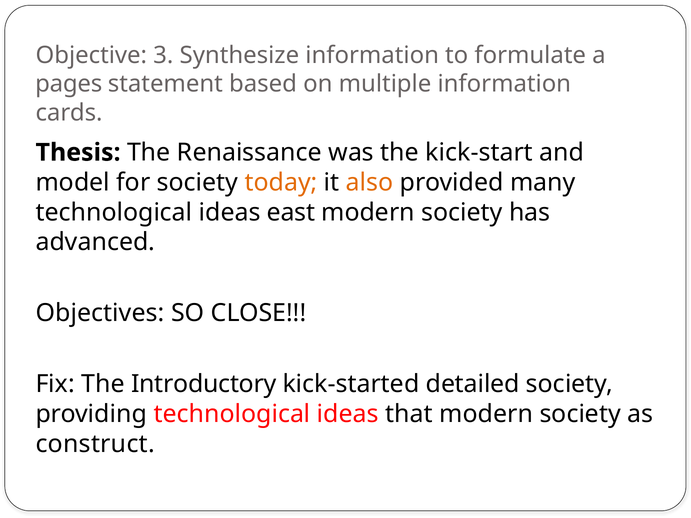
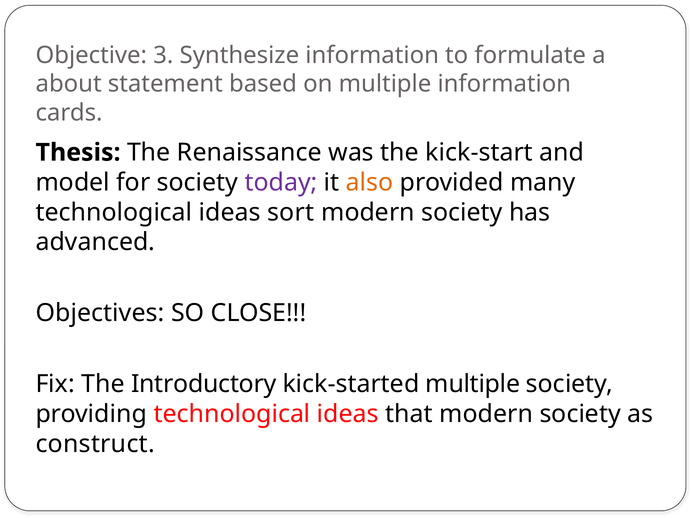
pages: pages -> about
today colour: orange -> purple
east: east -> sort
kick-started detailed: detailed -> multiple
